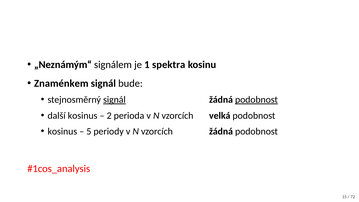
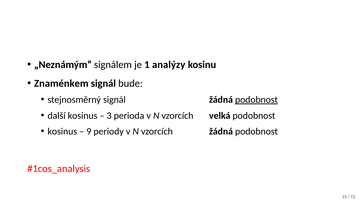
spektra: spektra -> analýzy
signál at (114, 100) underline: present -> none
2: 2 -> 3
5: 5 -> 9
